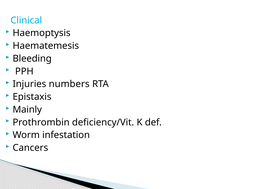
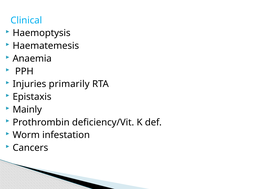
Bleeding: Bleeding -> Anaemia
numbers: numbers -> primarily
